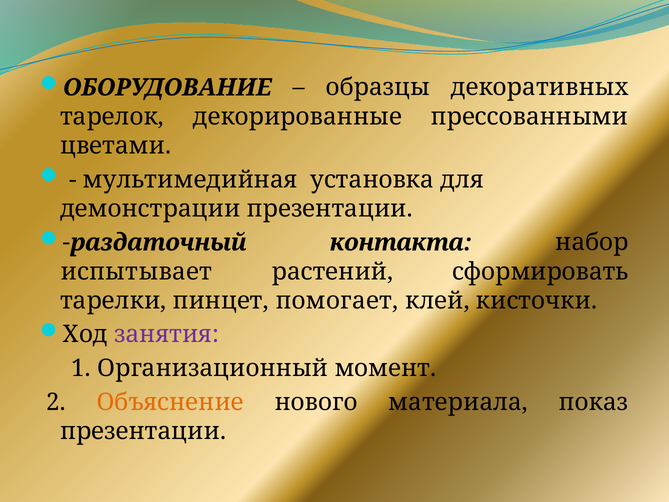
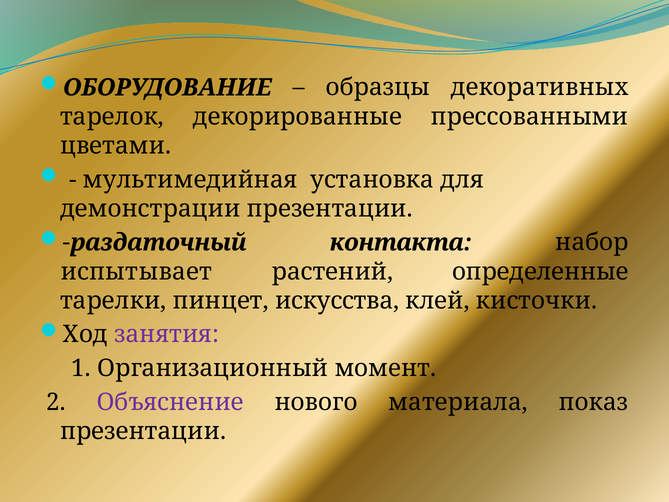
сформировать: сформировать -> определенные
помогает: помогает -> искусства
Объяснение colour: orange -> purple
